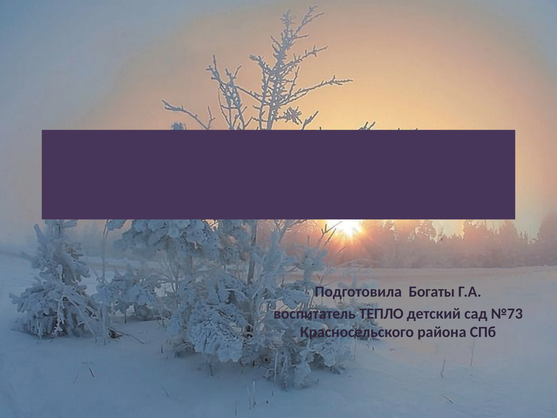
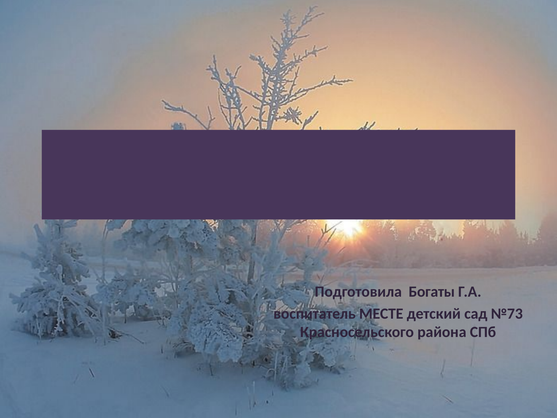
ТЕПЛО: ТЕПЛО -> МЕСТЕ
